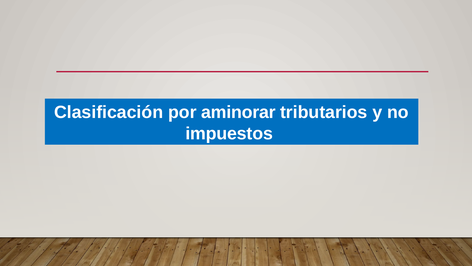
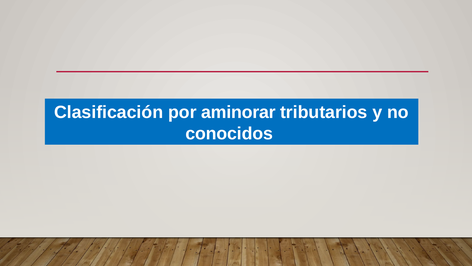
impuestos: impuestos -> conocidos
